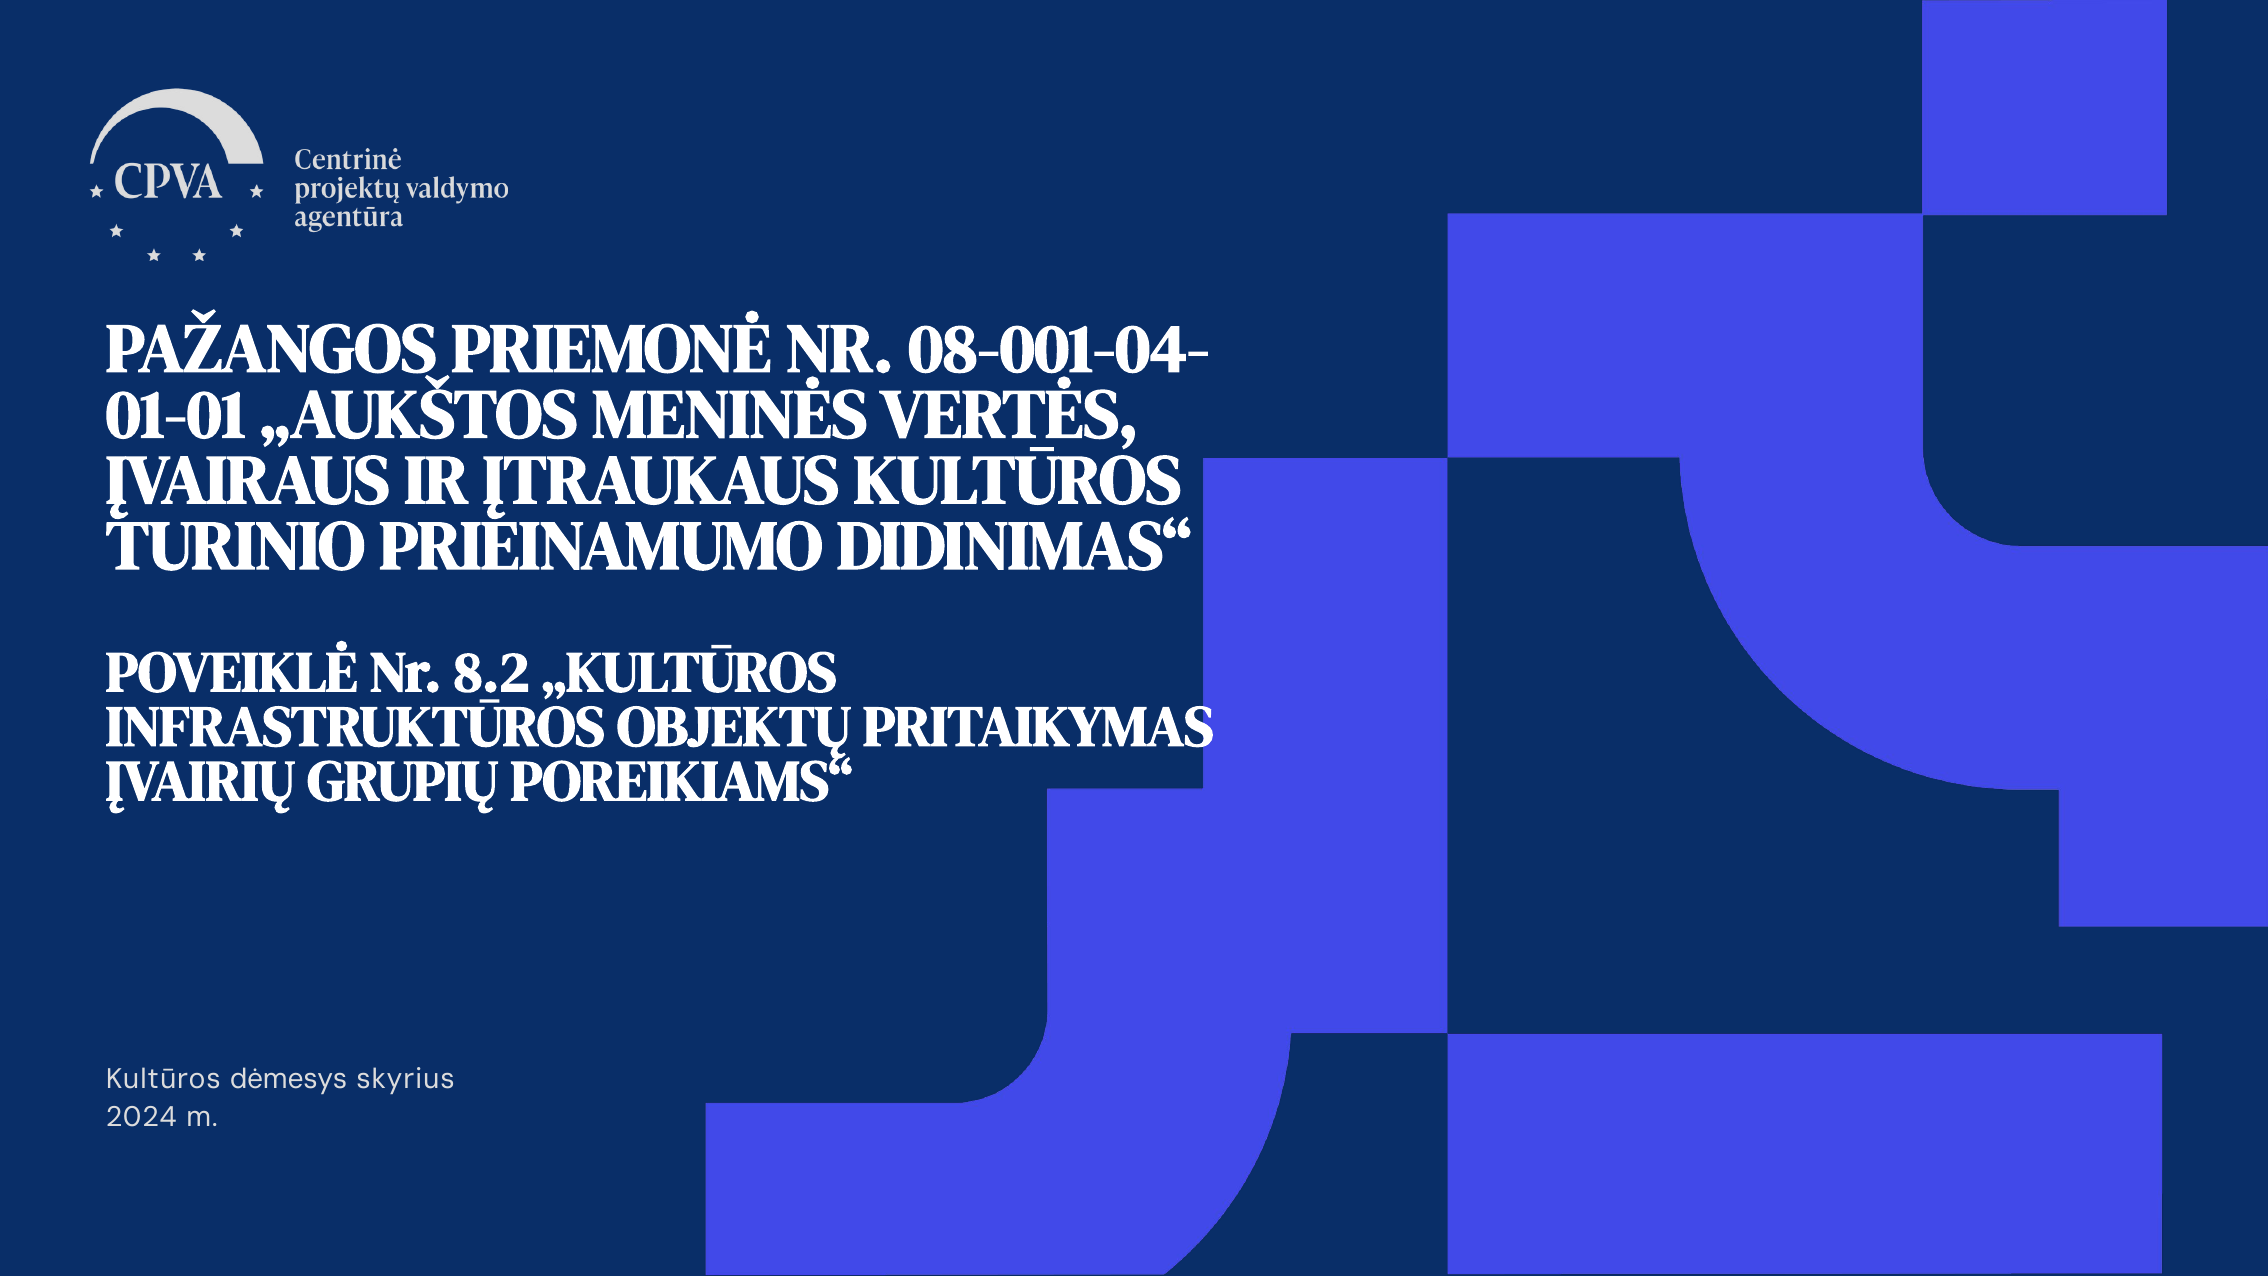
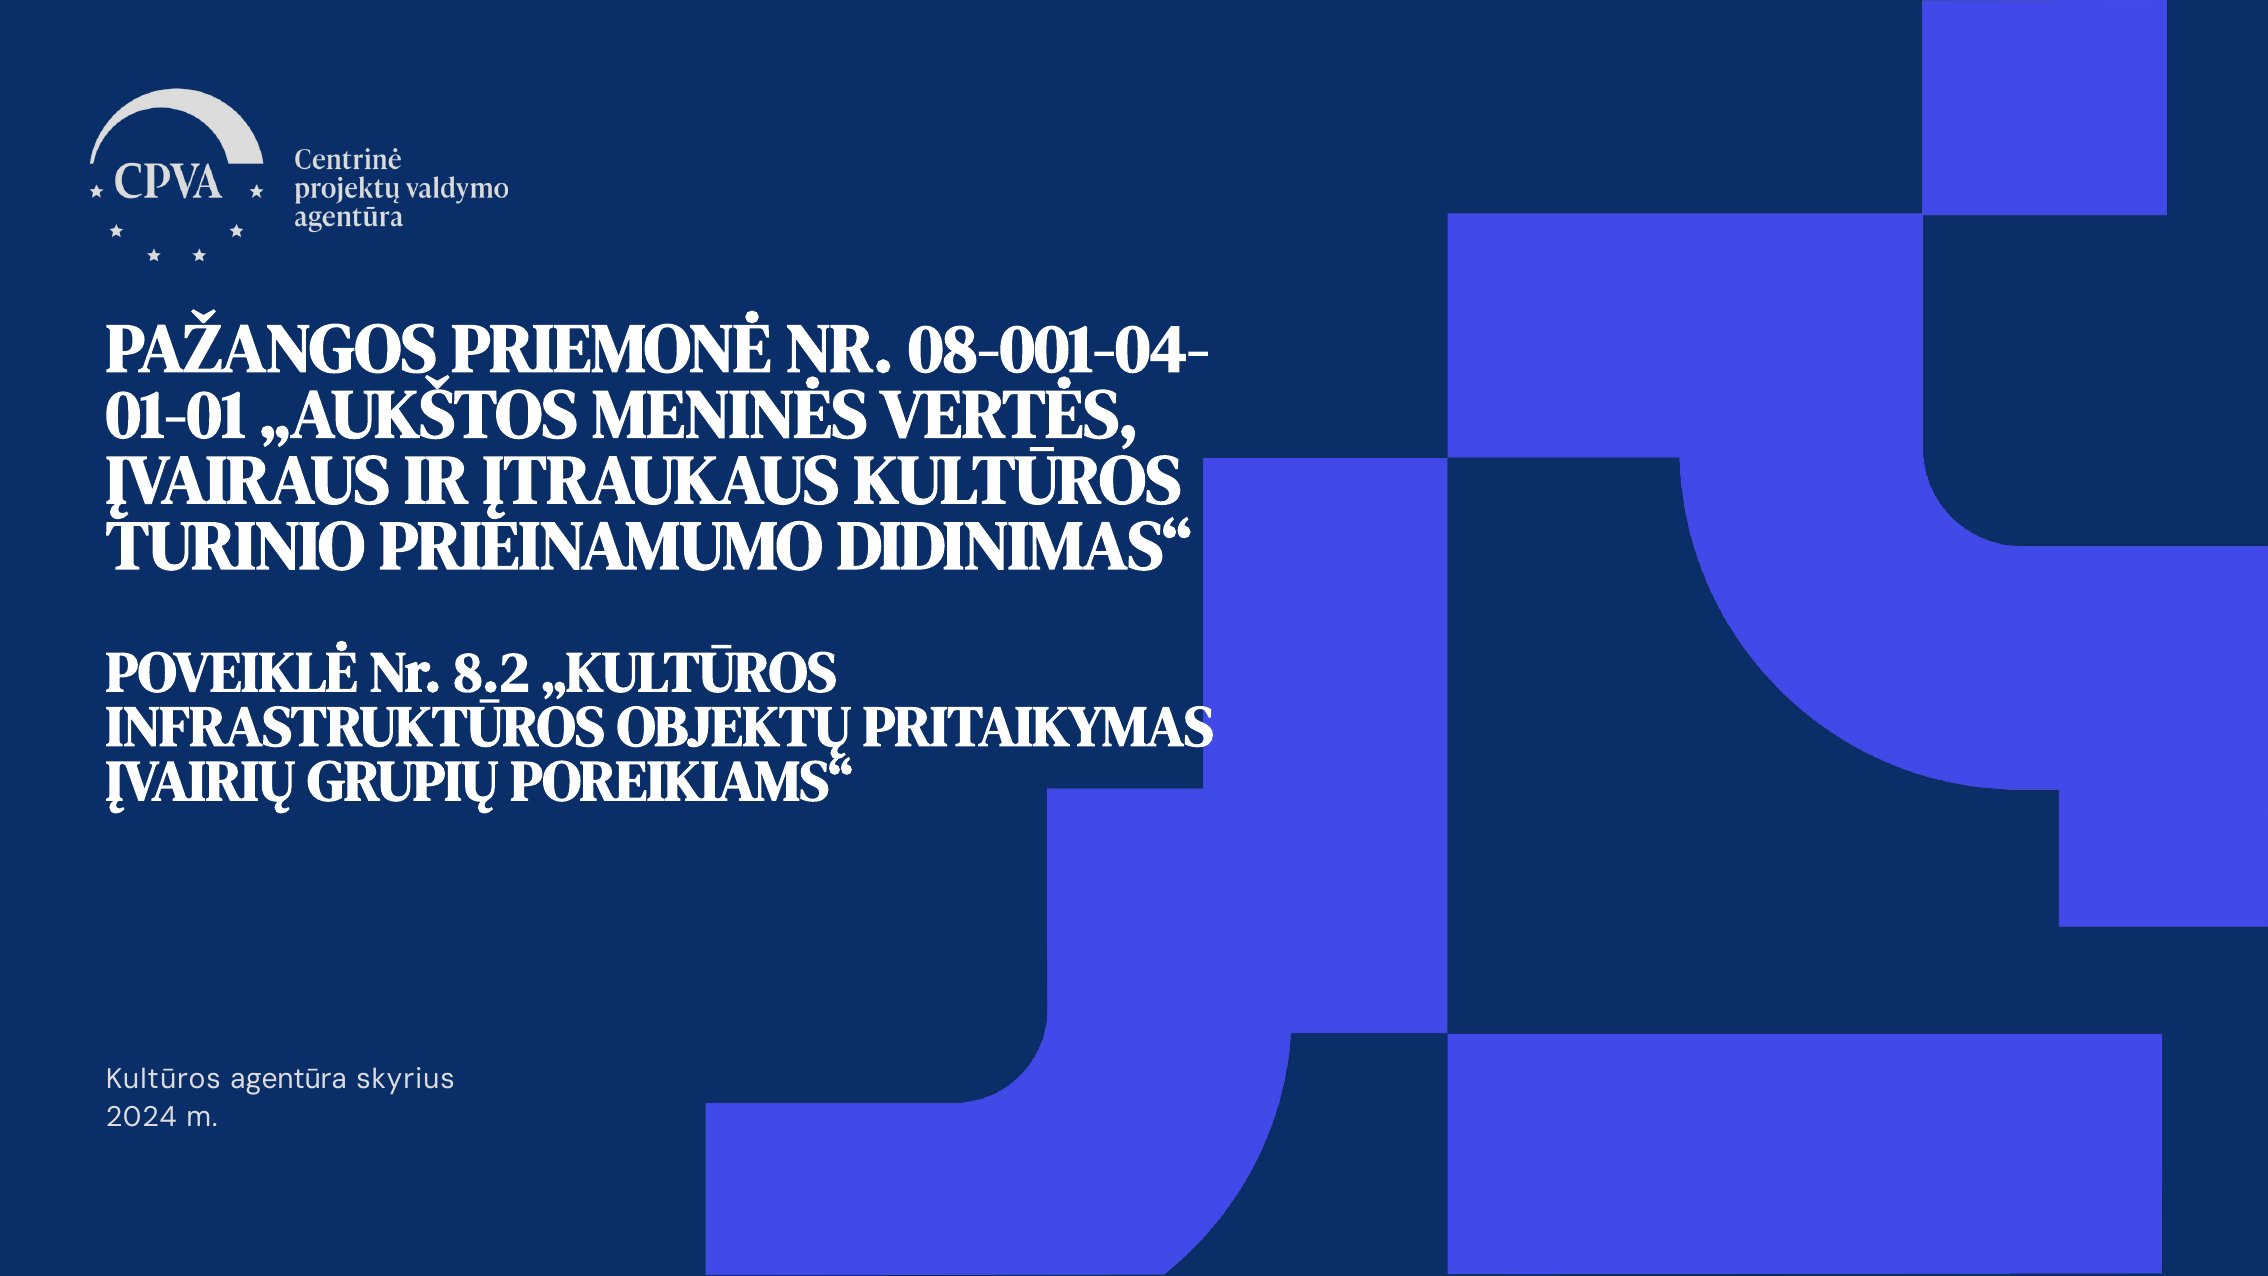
dėmesys: dėmesys -> agentūra
